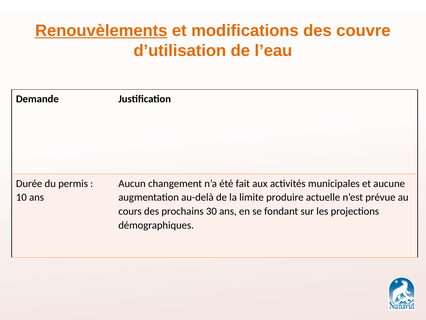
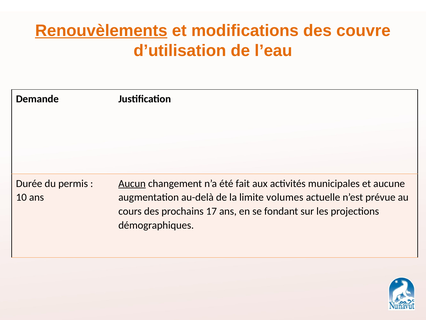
Aucun underline: none -> present
produire: produire -> volumes
30: 30 -> 17
